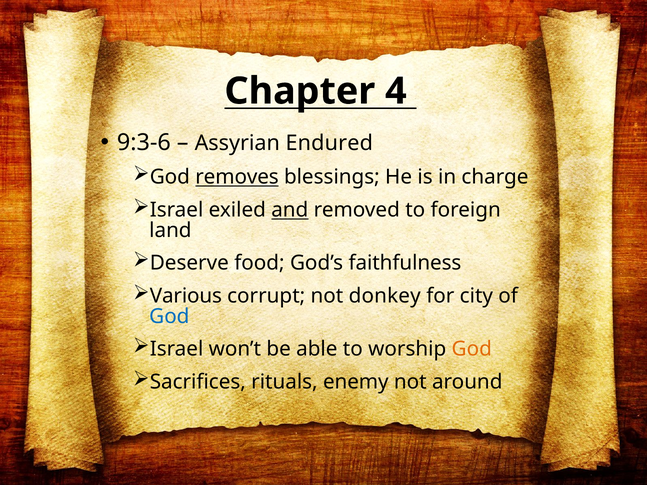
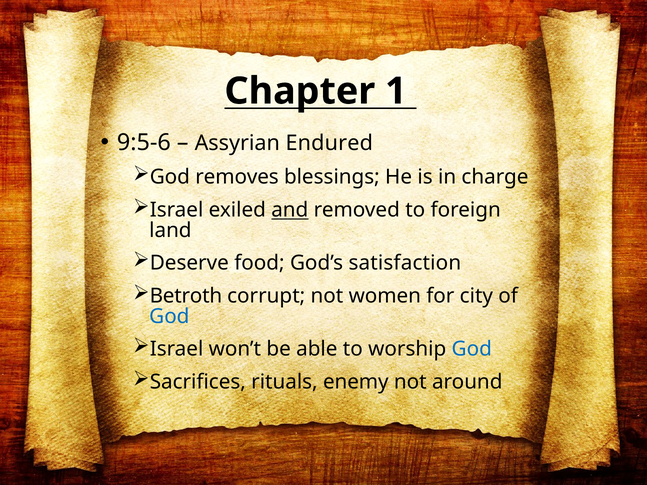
4: 4 -> 1
9:3-6: 9:3-6 -> 9:5-6
removes underline: present -> none
faithfulness: faithfulness -> satisfaction
Various: Various -> Betroth
donkey: donkey -> women
God at (472, 349) colour: orange -> blue
